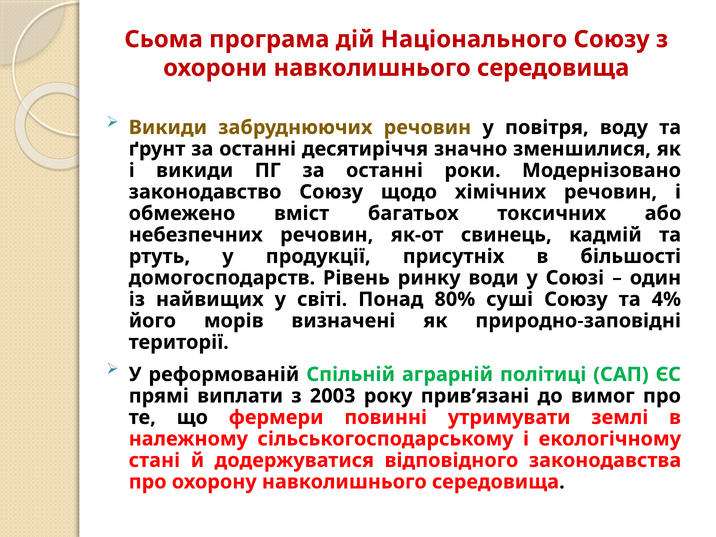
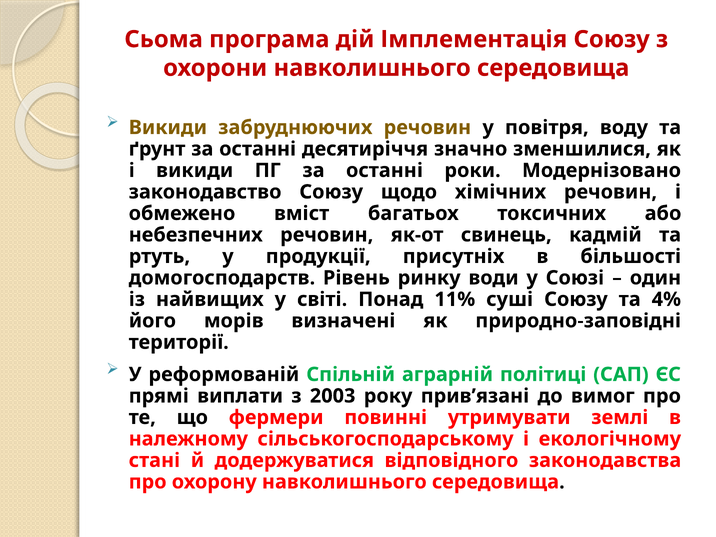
Національного: Національного -> Імплементація
80%: 80% -> 11%
